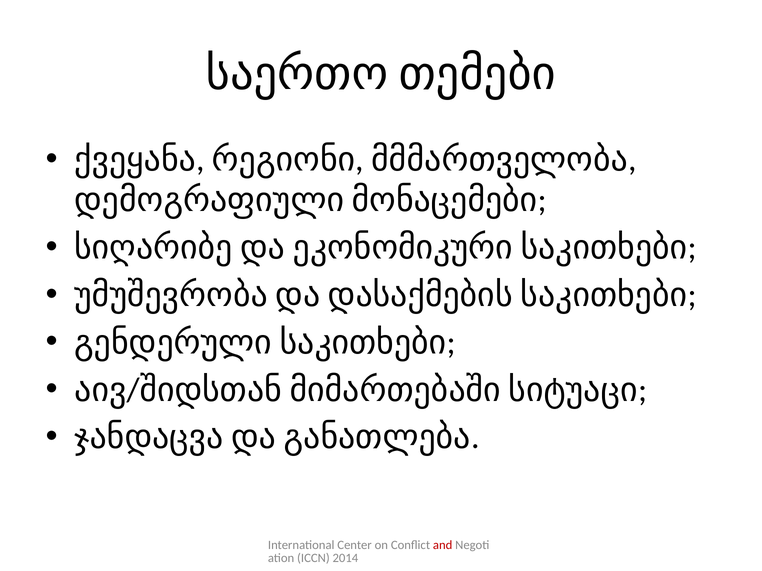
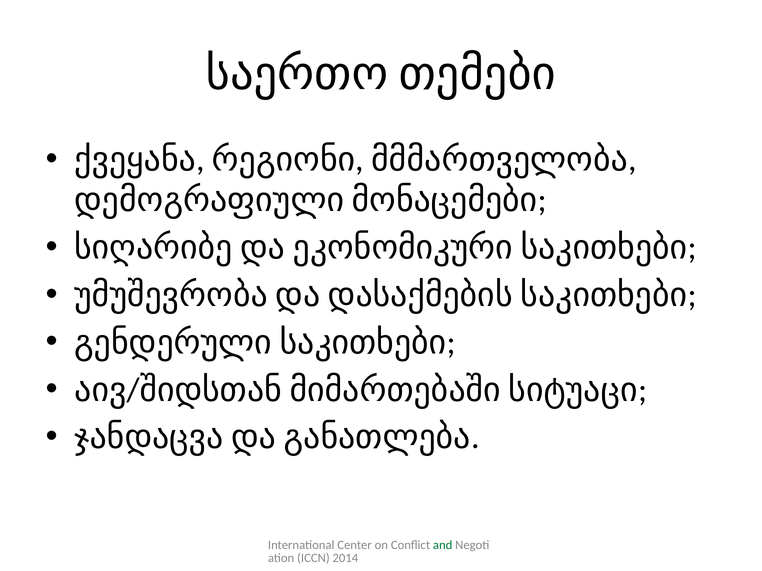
and colour: red -> green
